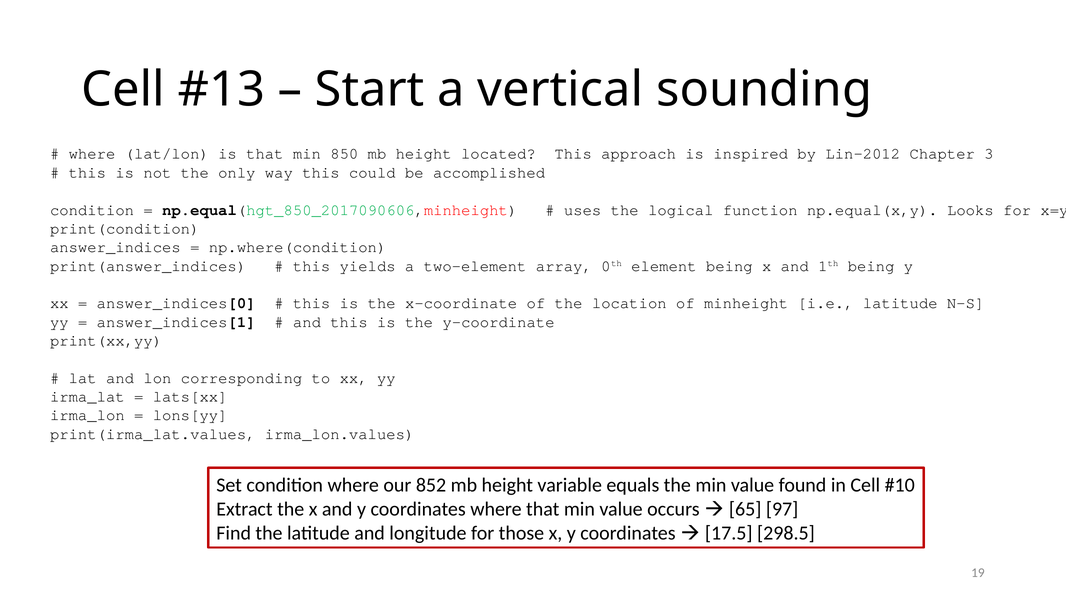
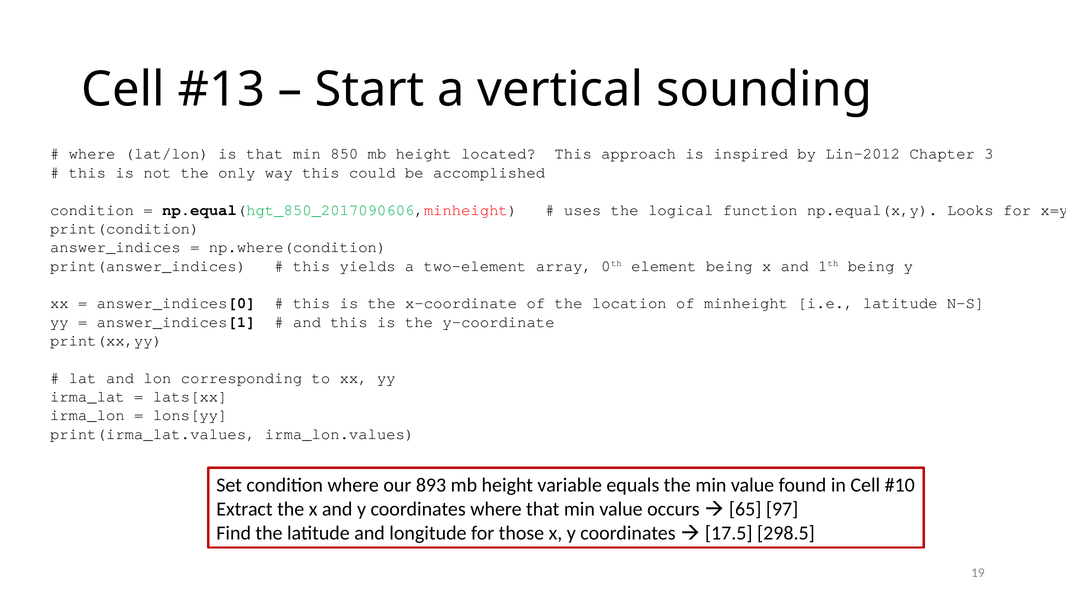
852: 852 -> 893
